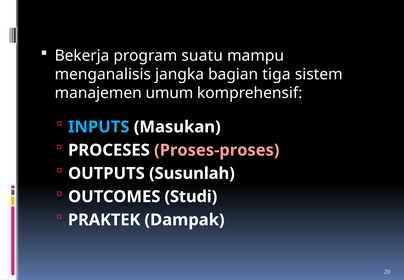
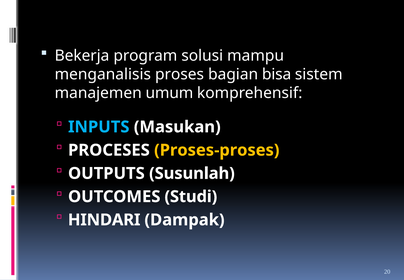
suatu: suatu -> solusi
jangka: jangka -> proses
tiga: tiga -> bisa
Proses-proses colour: pink -> yellow
PRAKTEK: PRAKTEK -> HINDARI
